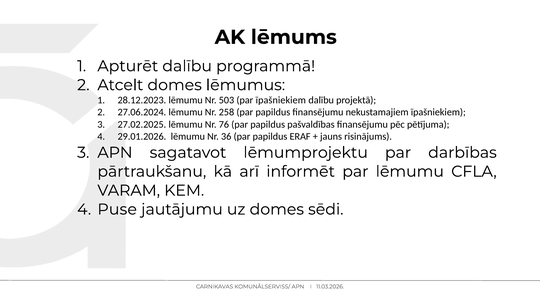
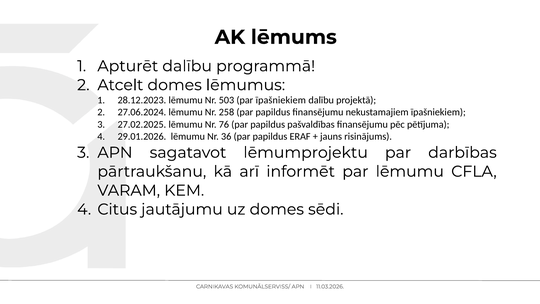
Puse: Puse -> Citus
